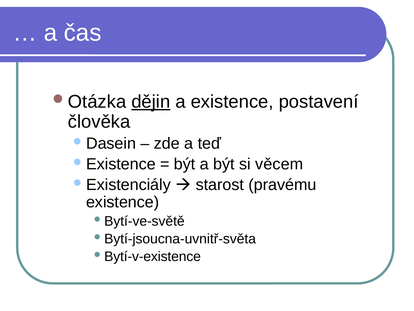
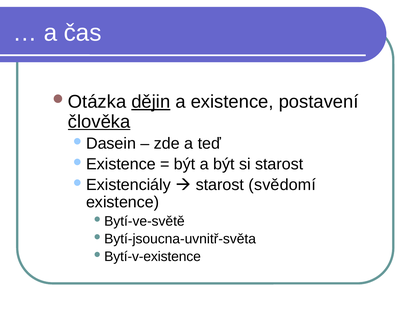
člověka underline: none -> present
si věcem: věcem -> starost
pravému: pravému -> svědomí
